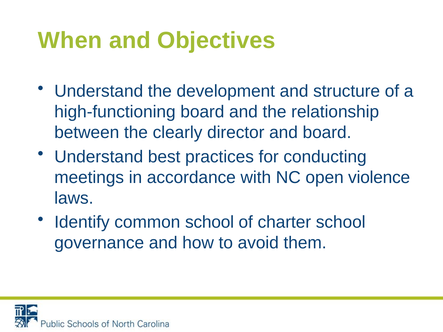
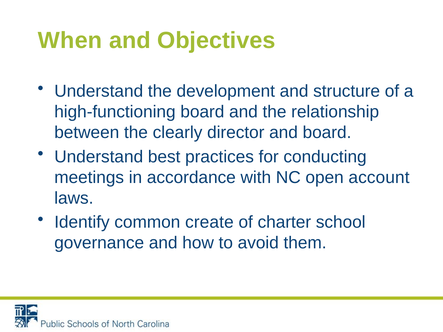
violence: violence -> account
common school: school -> create
